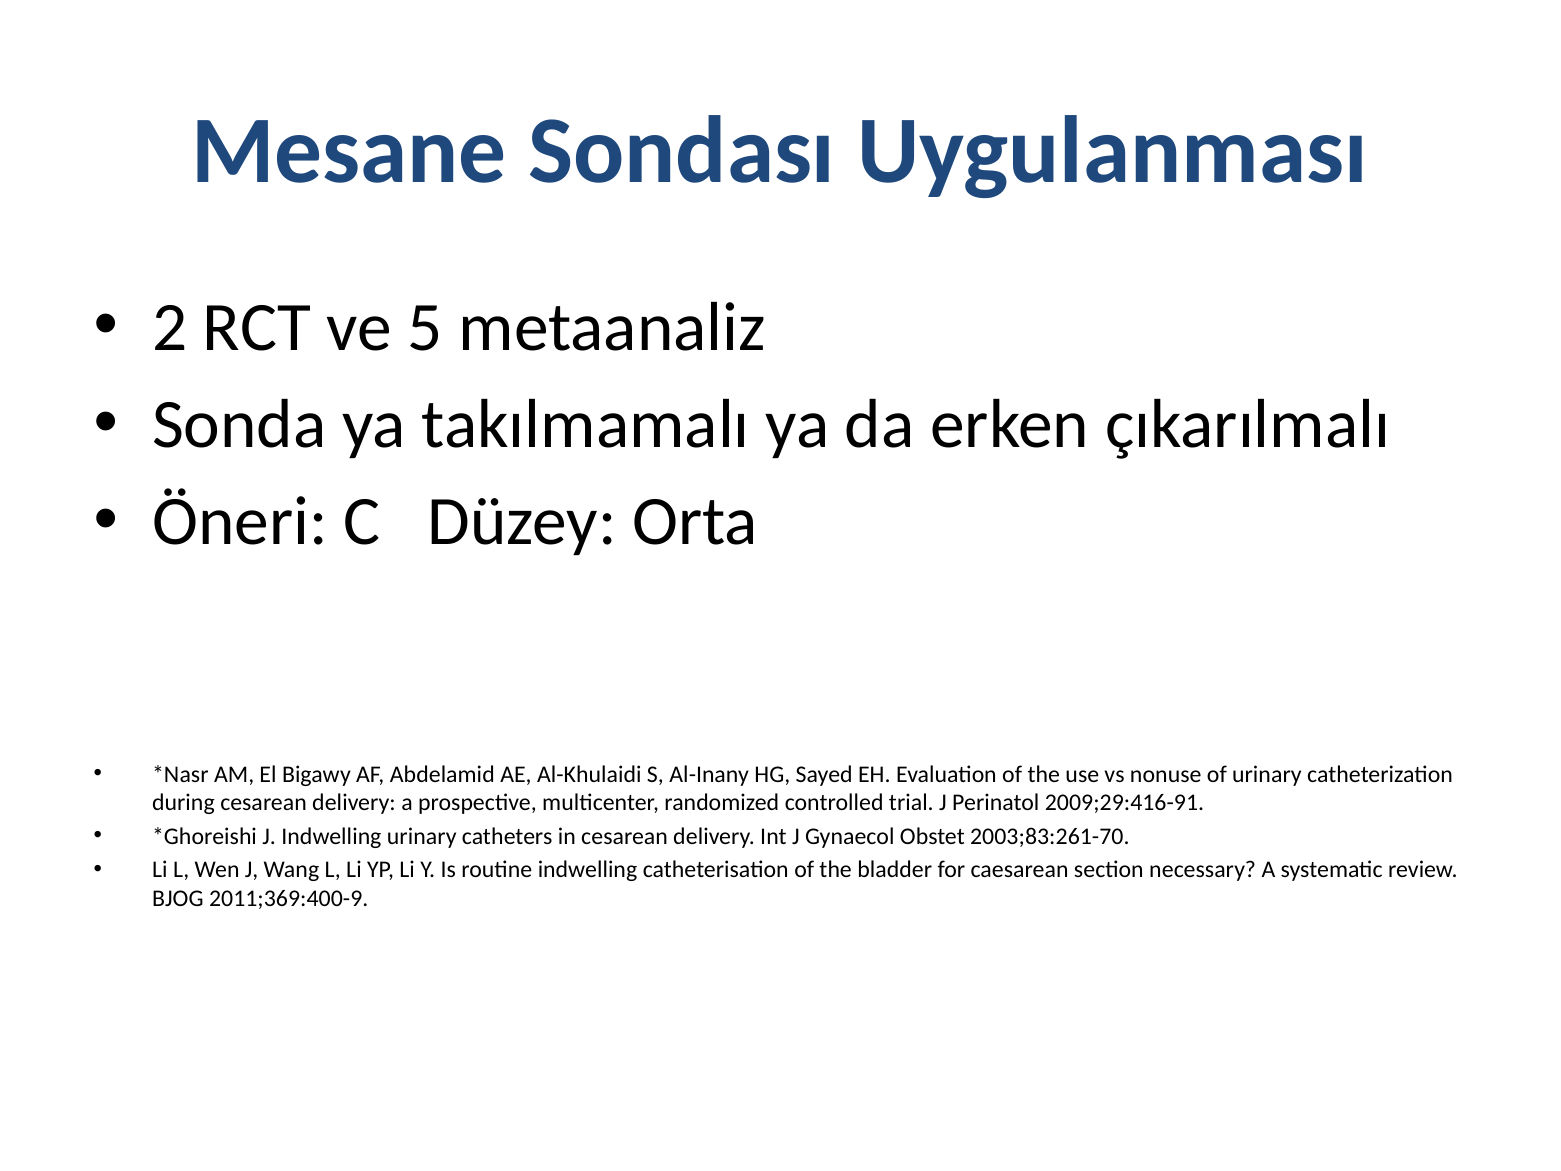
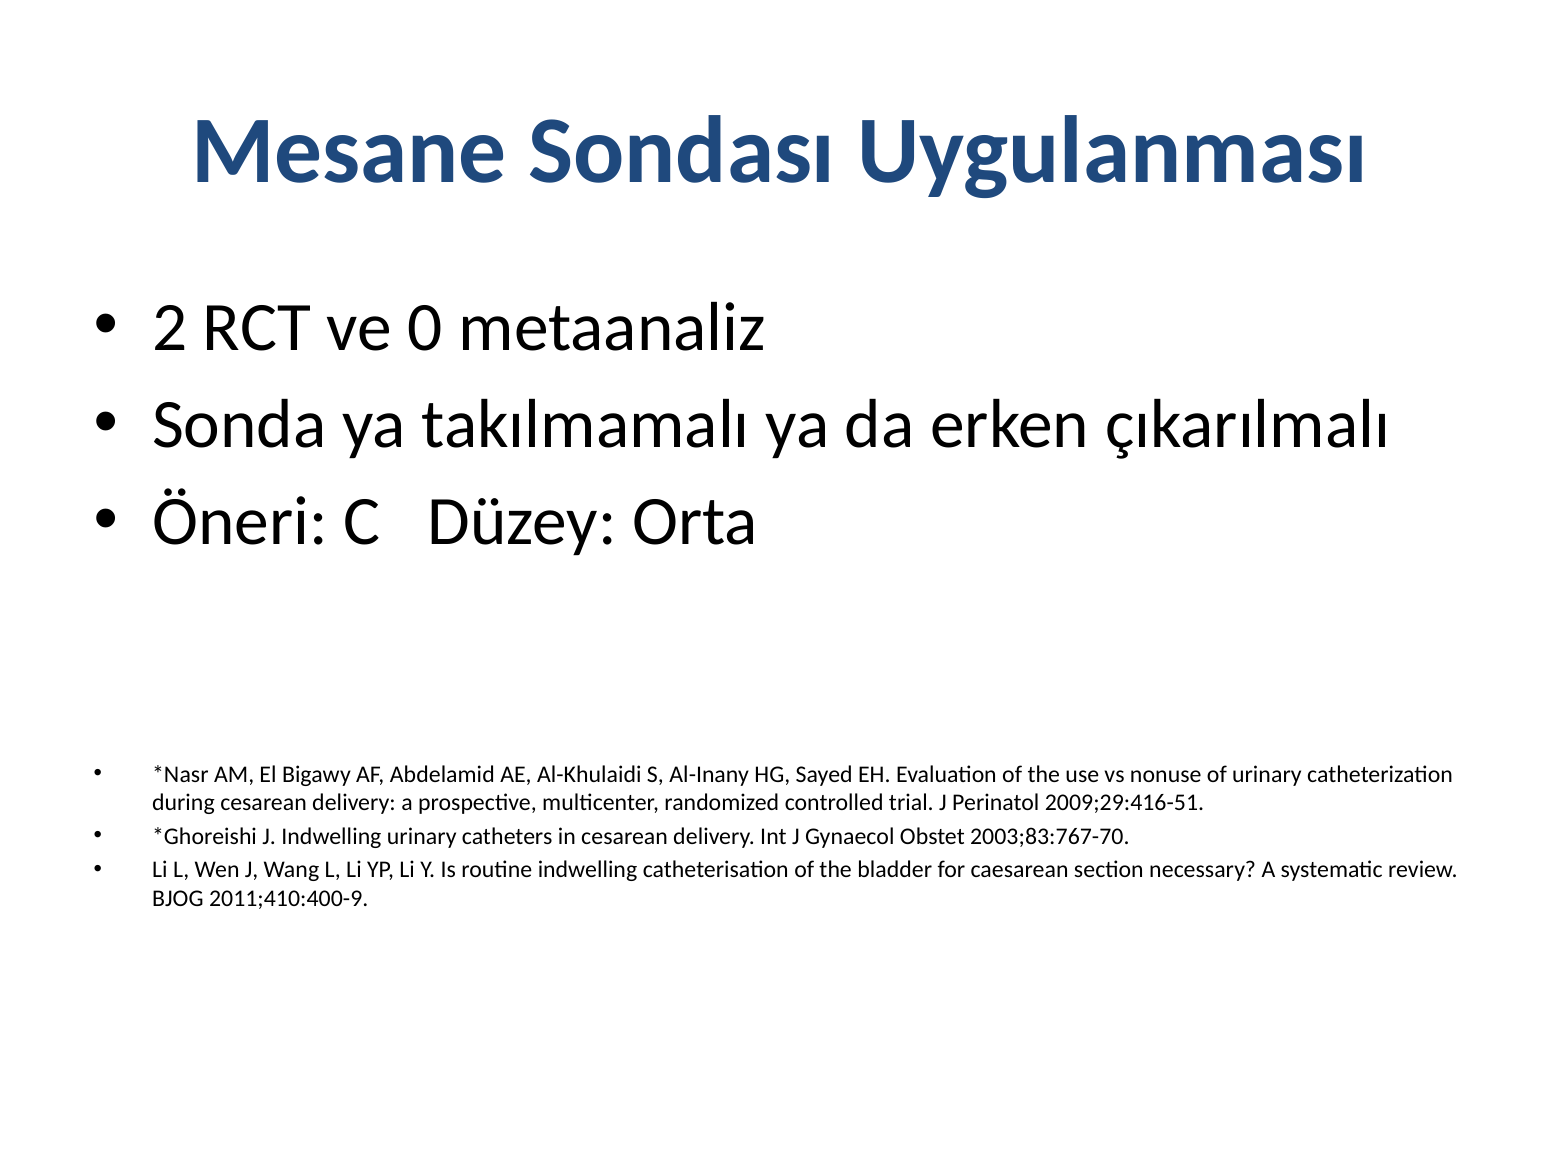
5: 5 -> 0
2009;29:416-91: 2009;29:416-91 -> 2009;29:416-51
2003;83:261-70: 2003;83:261-70 -> 2003;83:767-70
2011;369:400-9: 2011;369:400-9 -> 2011;410:400-9
